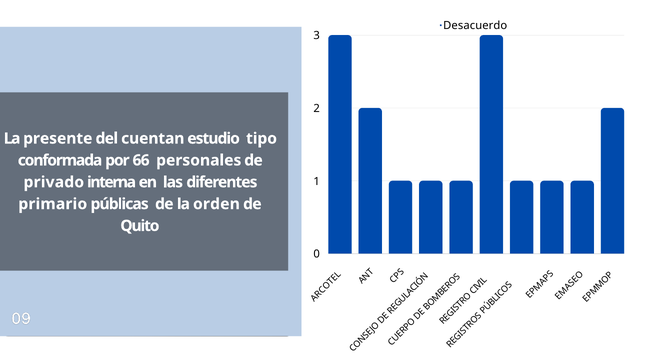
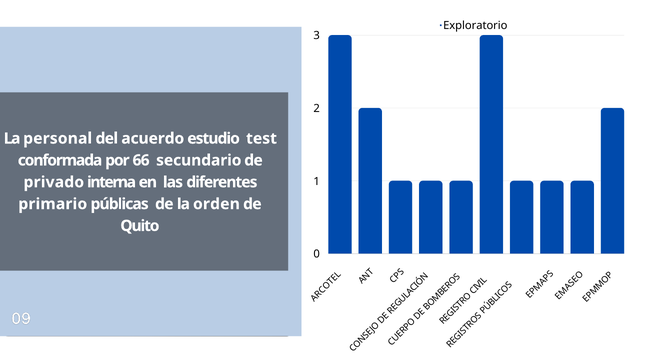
Desacuerdo: Desacuerdo -> Exploratorio
presente: presente -> personal
cuentan: cuentan -> acuerdo
tipo: tipo -> test
personales: personales -> secundario
